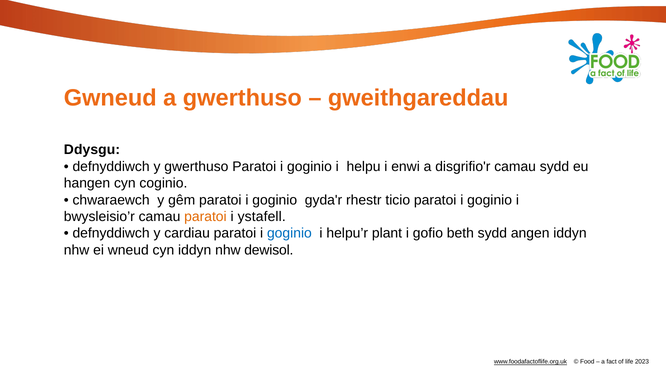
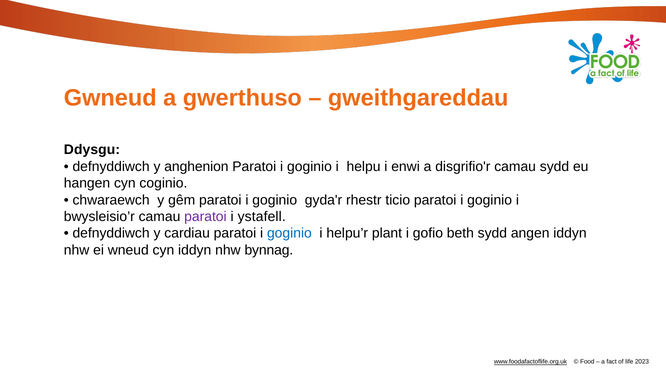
y gwerthuso: gwerthuso -> anghenion
paratoi at (205, 216) colour: orange -> purple
dewisol: dewisol -> bynnag
